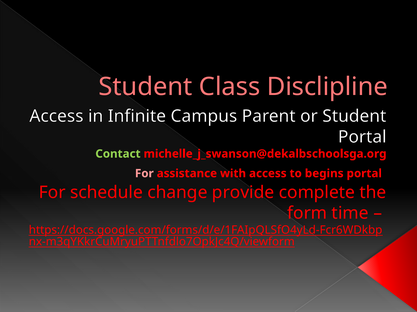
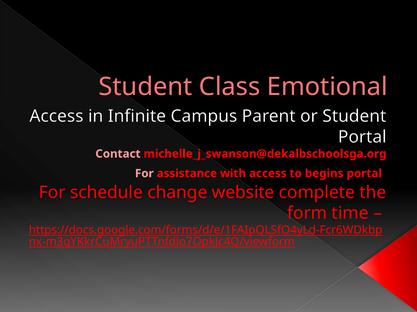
Disclipline: Disclipline -> Emotional
Contact colour: light green -> pink
provide: provide -> website
